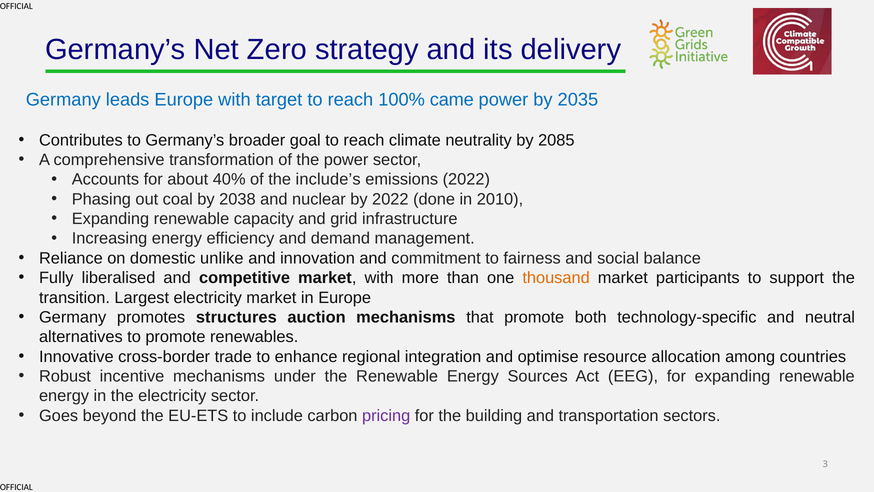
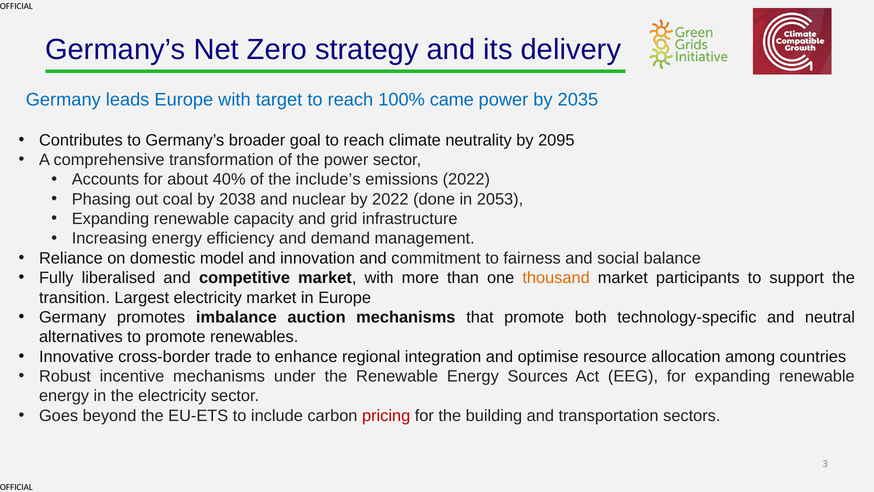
2085: 2085 -> 2095
2010: 2010 -> 2053
unlike: unlike -> model
structures: structures -> imbalance
pricing colour: purple -> red
